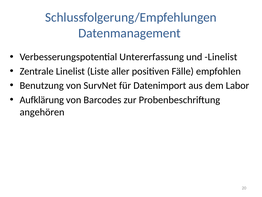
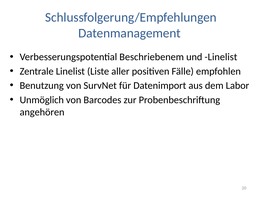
Untererfassung: Untererfassung -> Beschriebenem
Aufklärung: Aufklärung -> Unmöglich
